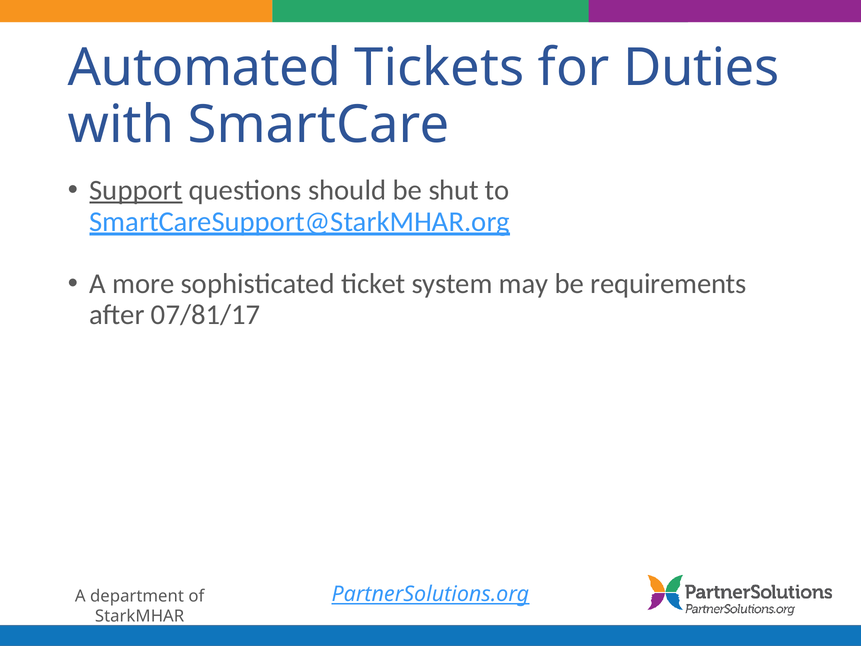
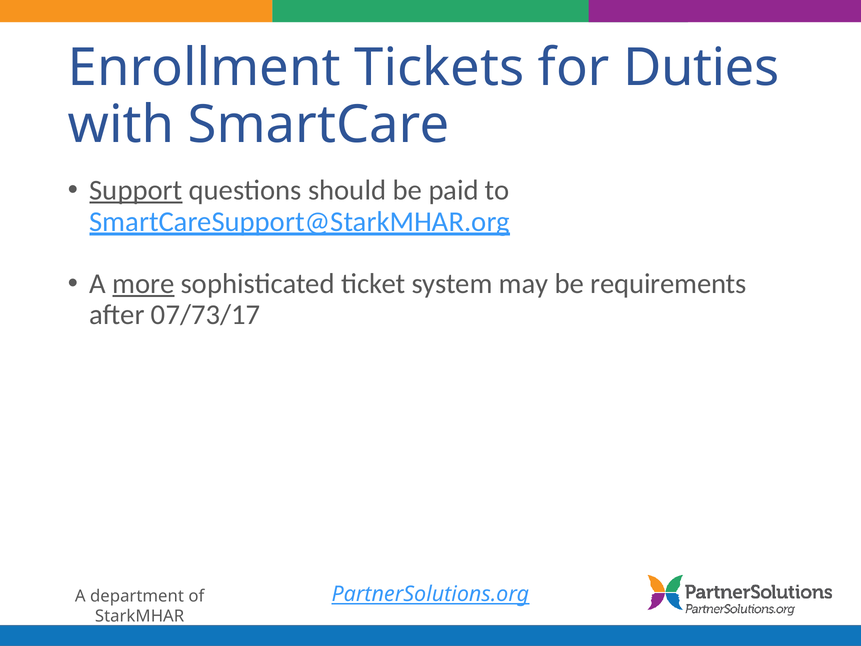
Automated: Automated -> Enrollment
shut: shut -> paid
more underline: none -> present
07/81/17: 07/81/17 -> 07/73/17
